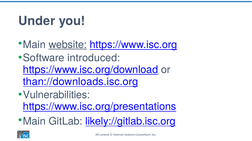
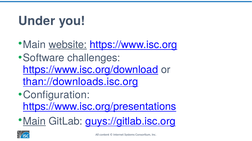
introduced: introduced -> challenges
Vulnerabilities: Vulnerabilities -> Configuration
Main at (34, 122) underline: none -> present
likely://gitlab.isc.org: likely://gitlab.isc.org -> guys://gitlab.isc.org
